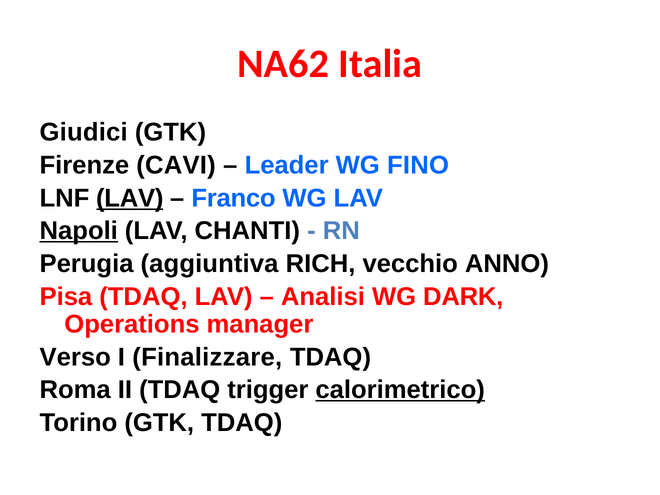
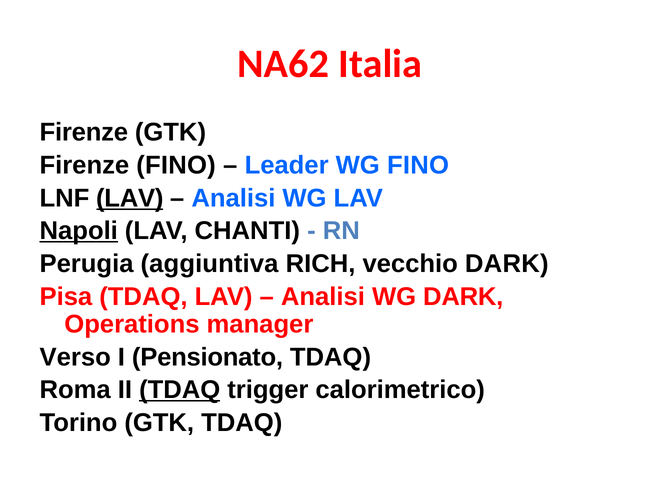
Giudici at (84, 132): Giudici -> Firenze
Firenze CAVI: CAVI -> FINO
Franco at (234, 198): Franco -> Analisi
vecchio ANNO: ANNO -> DARK
Finalizzare: Finalizzare -> Pensionato
TDAQ at (180, 390) underline: none -> present
calorimetrico underline: present -> none
